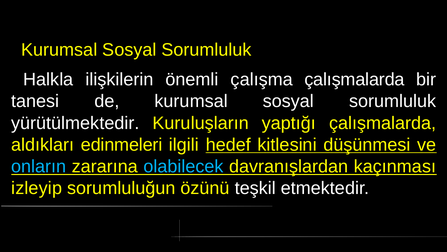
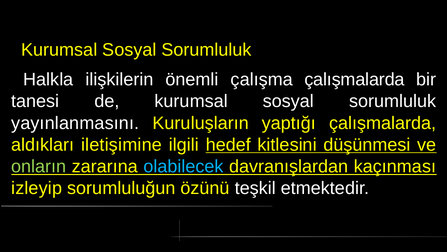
yürütülmektedir: yürütülmektedir -> yayınlanmasını
edinmeleri: edinmeleri -> iletişimine
onların colour: light blue -> light green
